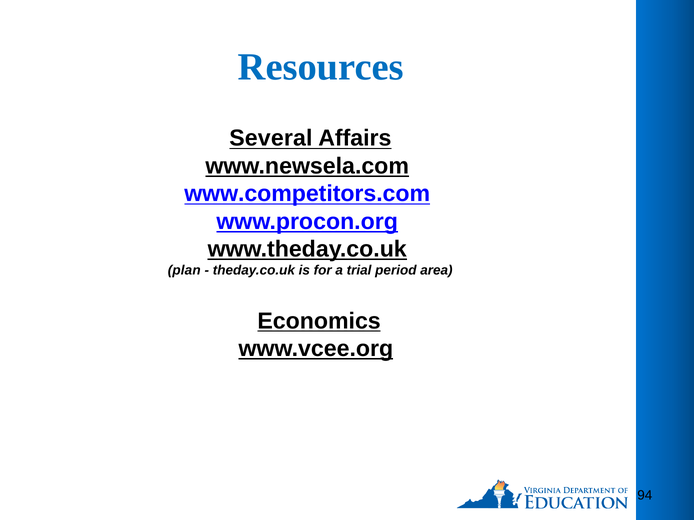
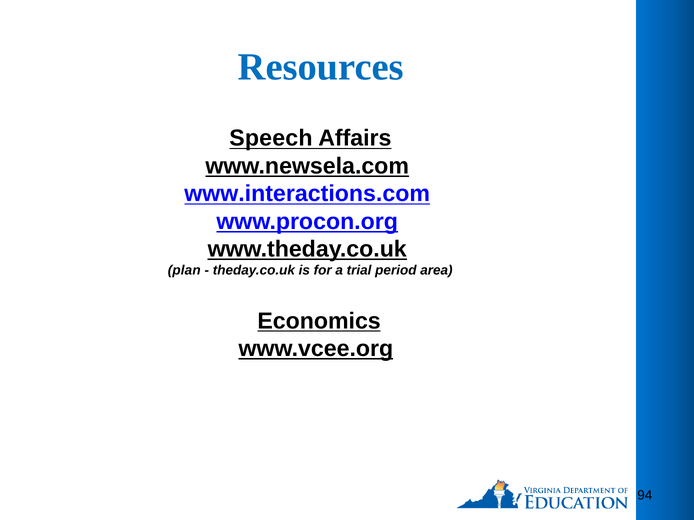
Several: Several -> Speech
www.competitors.com: www.competitors.com -> www.interactions.com
